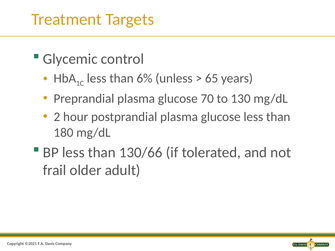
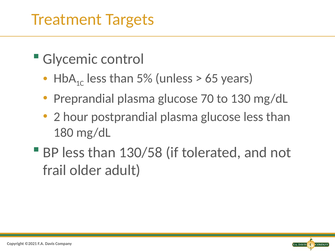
6%: 6% -> 5%
130/66: 130/66 -> 130/58
